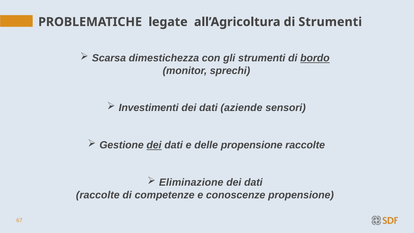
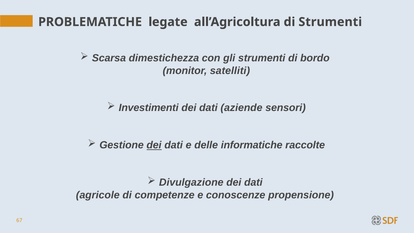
bordo underline: present -> none
sprechi: sprechi -> satelliti
delle propensione: propensione -> informatiche
Eliminazione: Eliminazione -> Divulgazione
raccolte at (98, 195): raccolte -> agricole
